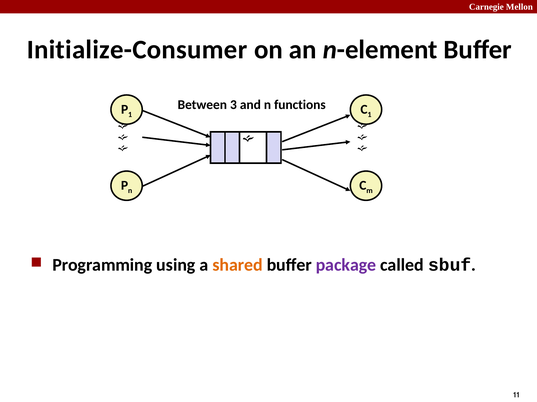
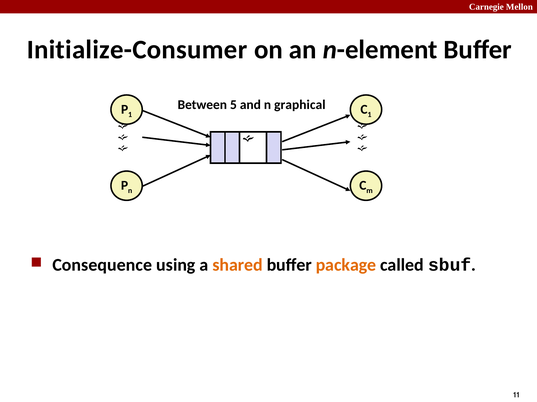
3: 3 -> 5
functions: functions -> graphical
Programming: Programming -> Consequence
package colour: purple -> orange
